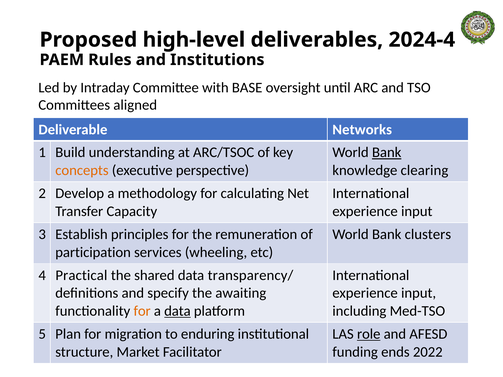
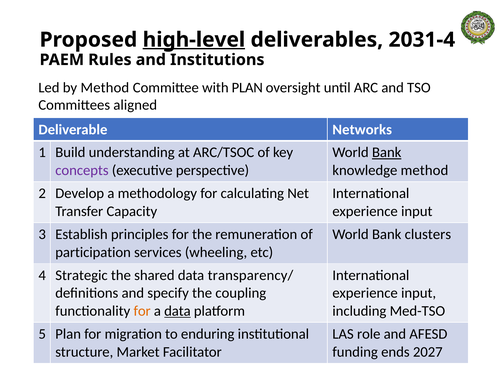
high-level underline: none -> present
2024-4: 2024-4 -> 2031-4
by Intraday: Intraday -> Method
with BASE: BASE -> PLAN
concepts colour: orange -> purple
knowledge clearing: clearing -> method
Practical: Practical -> Strategic
awaiting: awaiting -> coupling
role underline: present -> none
2022: 2022 -> 2027
